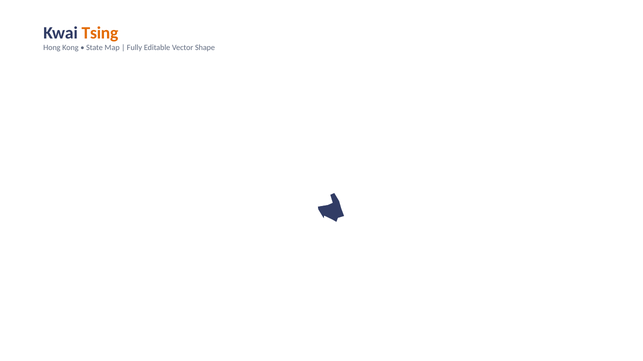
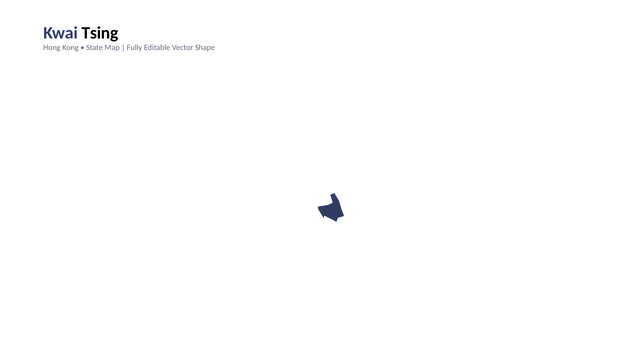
Tsing colour: orange -> black
